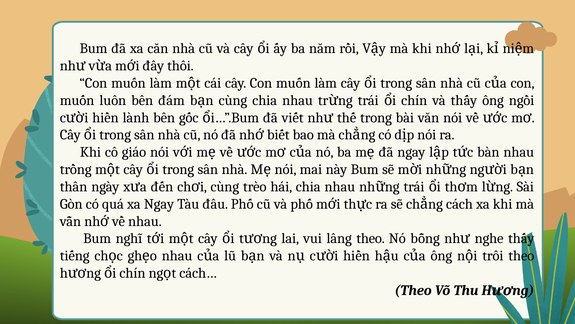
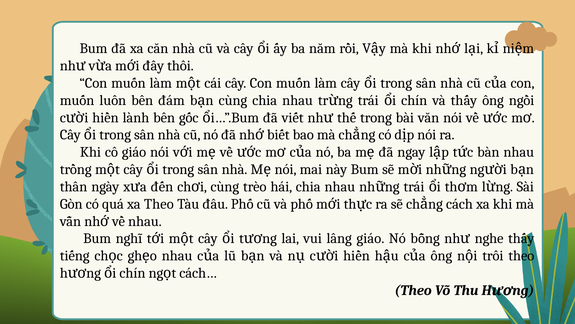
xa Ngay: Ngay -> Theo
lâng theo: theo -> giáo
